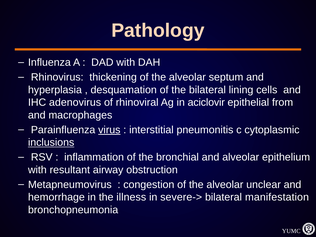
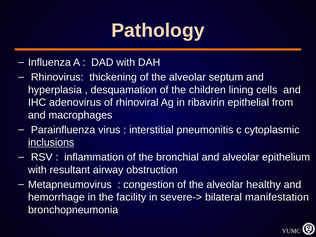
the bilateral: bilateral -> children
aciclovir: aciclovir -> ribavirin
virus underline: present -> none
unclear: unclear -> healthy
illness: illness -> facility
